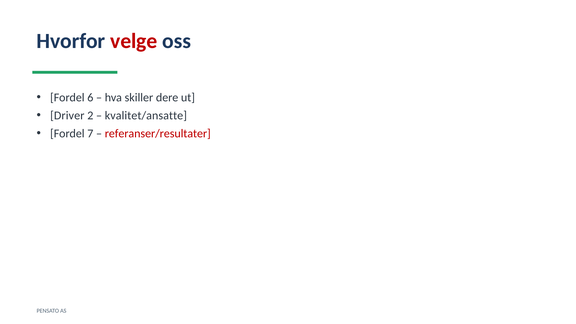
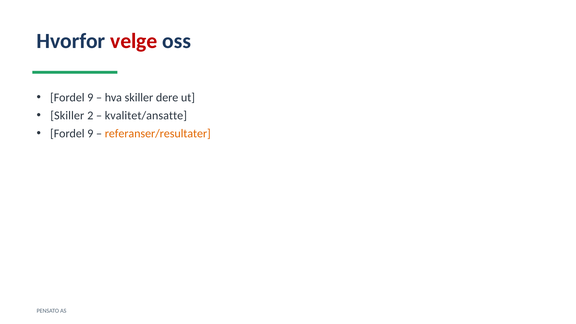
6 at (90, 98): 6 -> 9
Driver at (67, 116): Driver -> Skiller
7 at (90, 134): 7 -> 9
referanser/resultater colour: red -> orange
